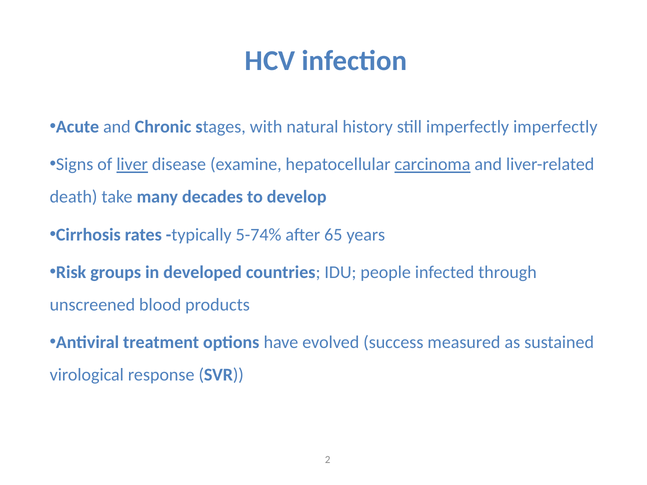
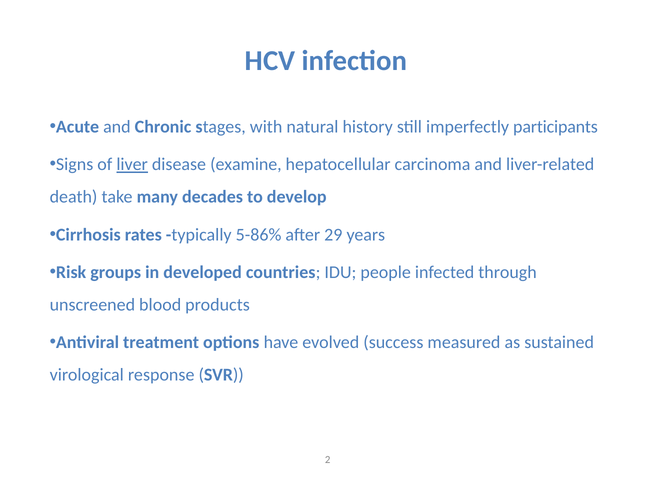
imperfectly imperfectly: imperfectly -> participants
carcinoma underline: present -> none
5-74%: 5-74% -> 5-86%
65: 65 -> 29
